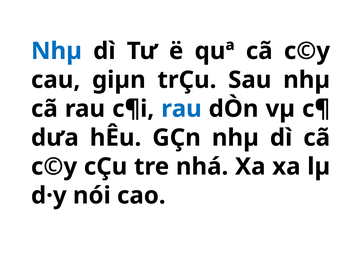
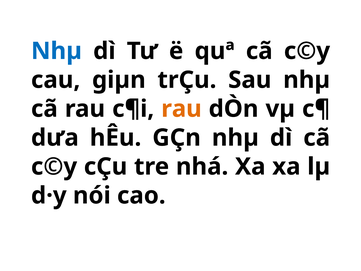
rau at (181, 109) colour: blue -> orange
